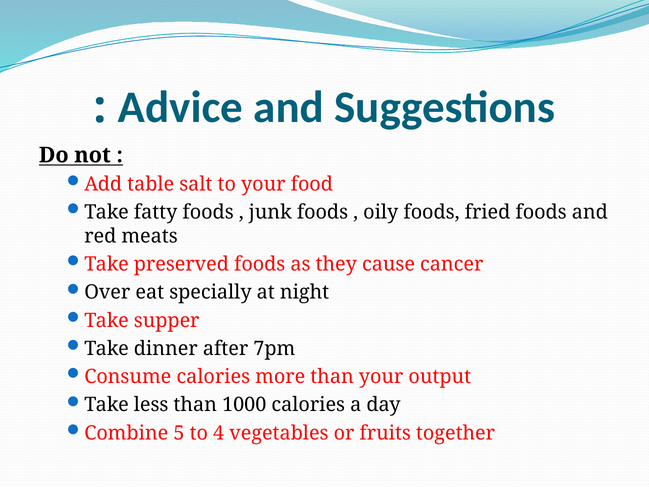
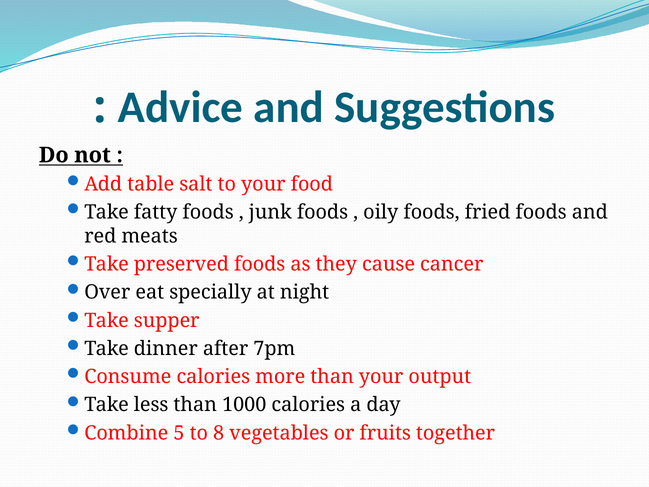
4: 4 -> 8
